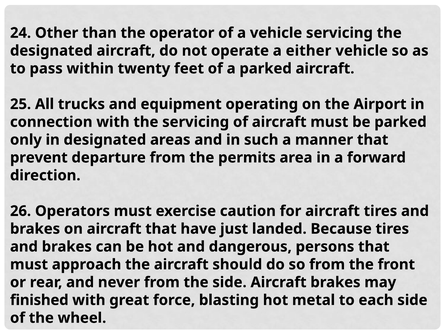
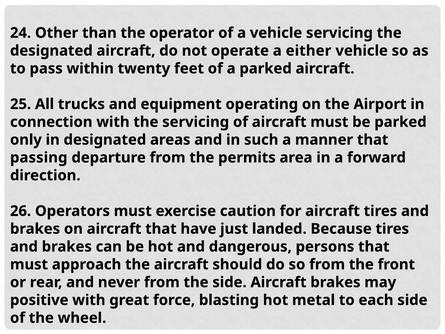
prevent: prevent -> passing
finished: finished -> positive
